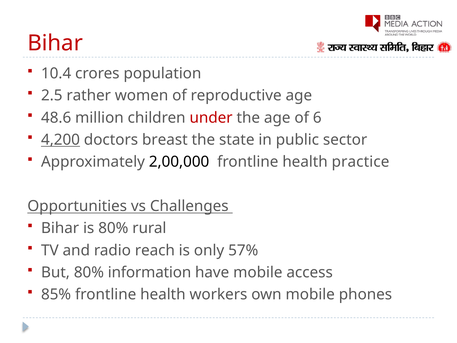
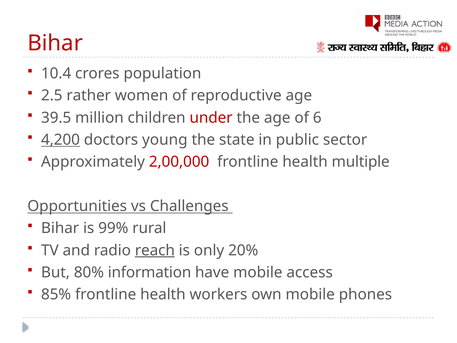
48.6: 48.6 -> 39.5
breast: breast -> young
2,00,000 colour: black -> red
practice: practice -> multiple
is 80%: 80% -> 99%
reach underline: none -> present
57%: 57% -> 20%
